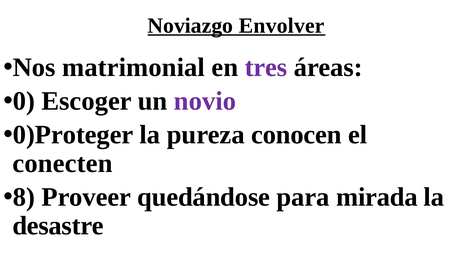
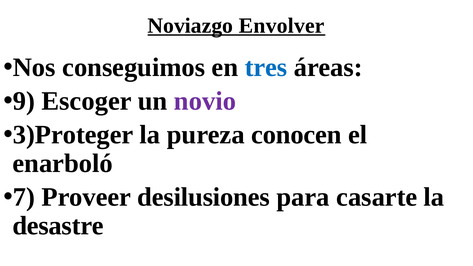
matrimonial: matrimonial -> conseguimos
tres colour: purple -> blue
0: 0 -> 9
0)Proteger: 0)Proteger -> 3)Proteger
conecten: conecten -> enarboló
8: 8 -> 7
quedándose: quedándose -> desilusiones
mirada: mirada -> casarte
